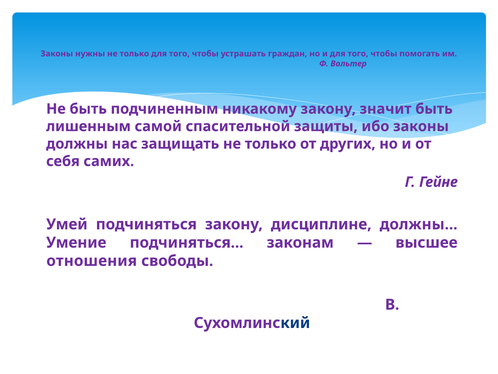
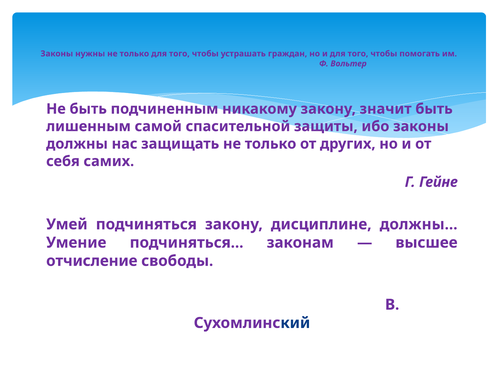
отношения: отношения -> отчисление
